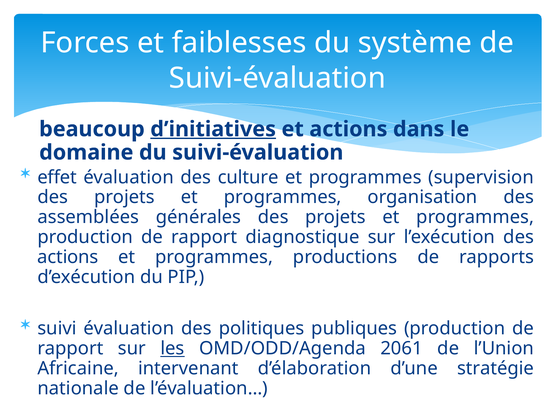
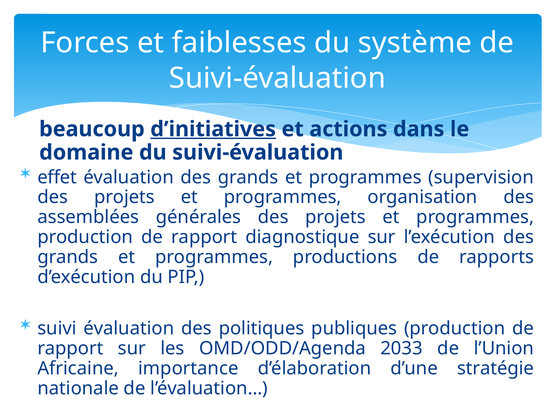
évaluation des culture: culture -> grands
actions at (68, 257): actions -> grands
les underline: present -> none
2061: 2061 -> 2033
intervenant: intervenant -> importance
